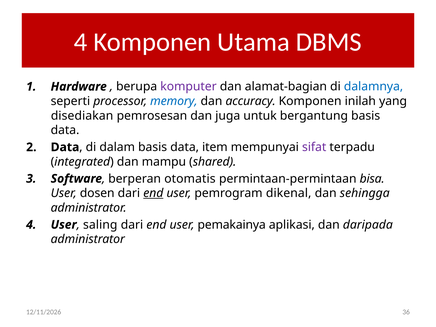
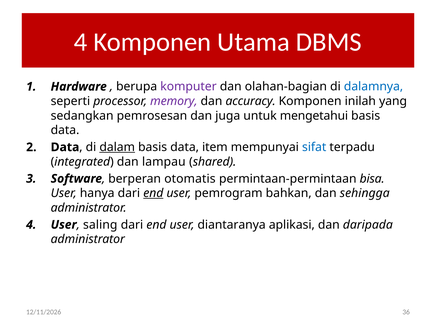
alamat-bagian: alamat-bagian -> olahan-bagian
memory colour: blue -> purple
disediakan: disediakan -> sedangkan
bergantung: bergantung -> mengetahui
dalam underline: none -> present
sifat colour: purple -> blue
mampu: mampu -> lampau
dosen: dosen -> hanya
dikenal: dikenal -> bahkan
pemakainya: pemakainya -> diantaranya
